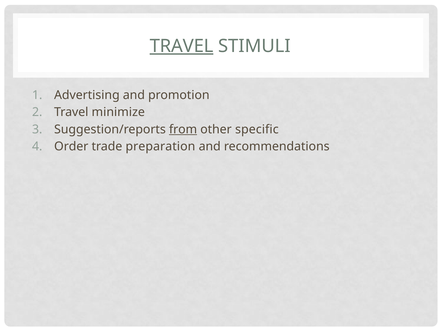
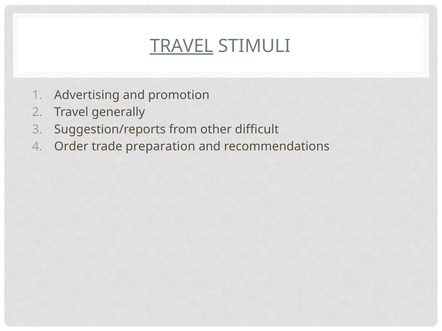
minimize: minimize -> generally
from underline: present -> none
specific: specific -> difficult
